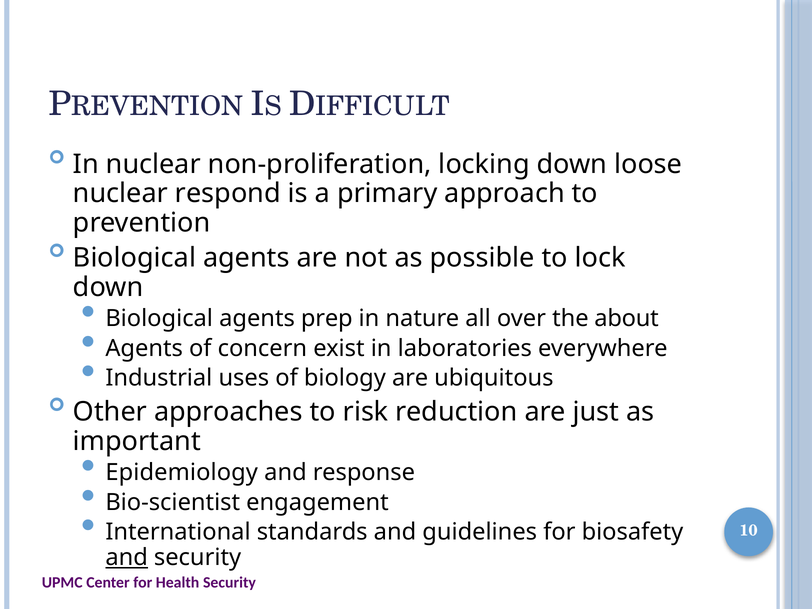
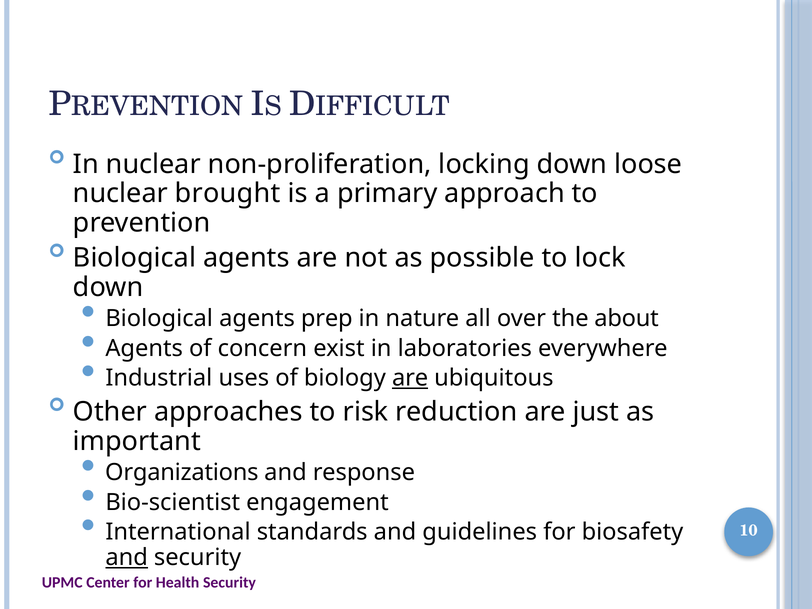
respond: respond -> brought
are at (410, 378) underline: none -> present
Epidemiology: Epidemiology -> Organizations
